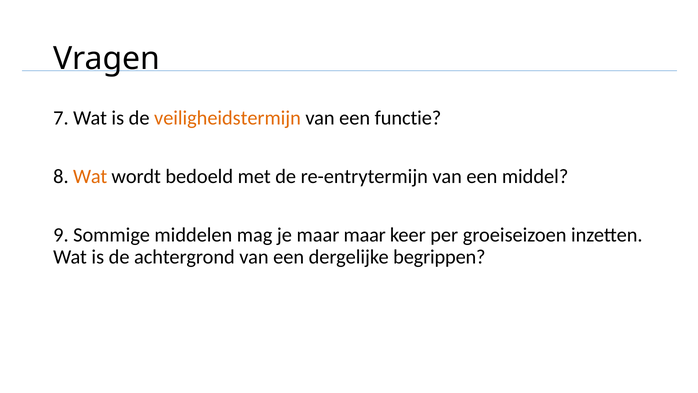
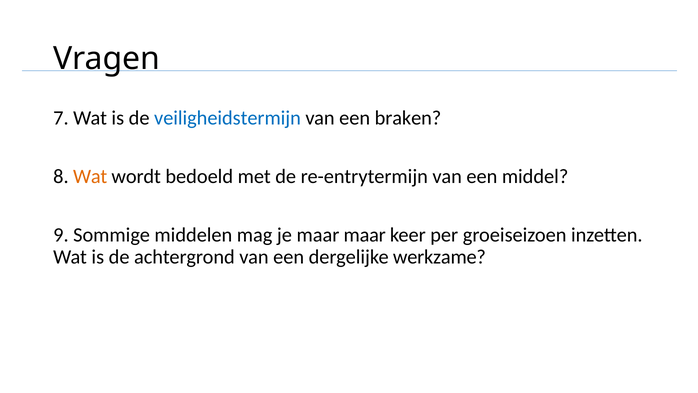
veiligheidstermijn colour: orange -> blue
functie: functie -> braken
begrippen: begrippen -> werkzame
